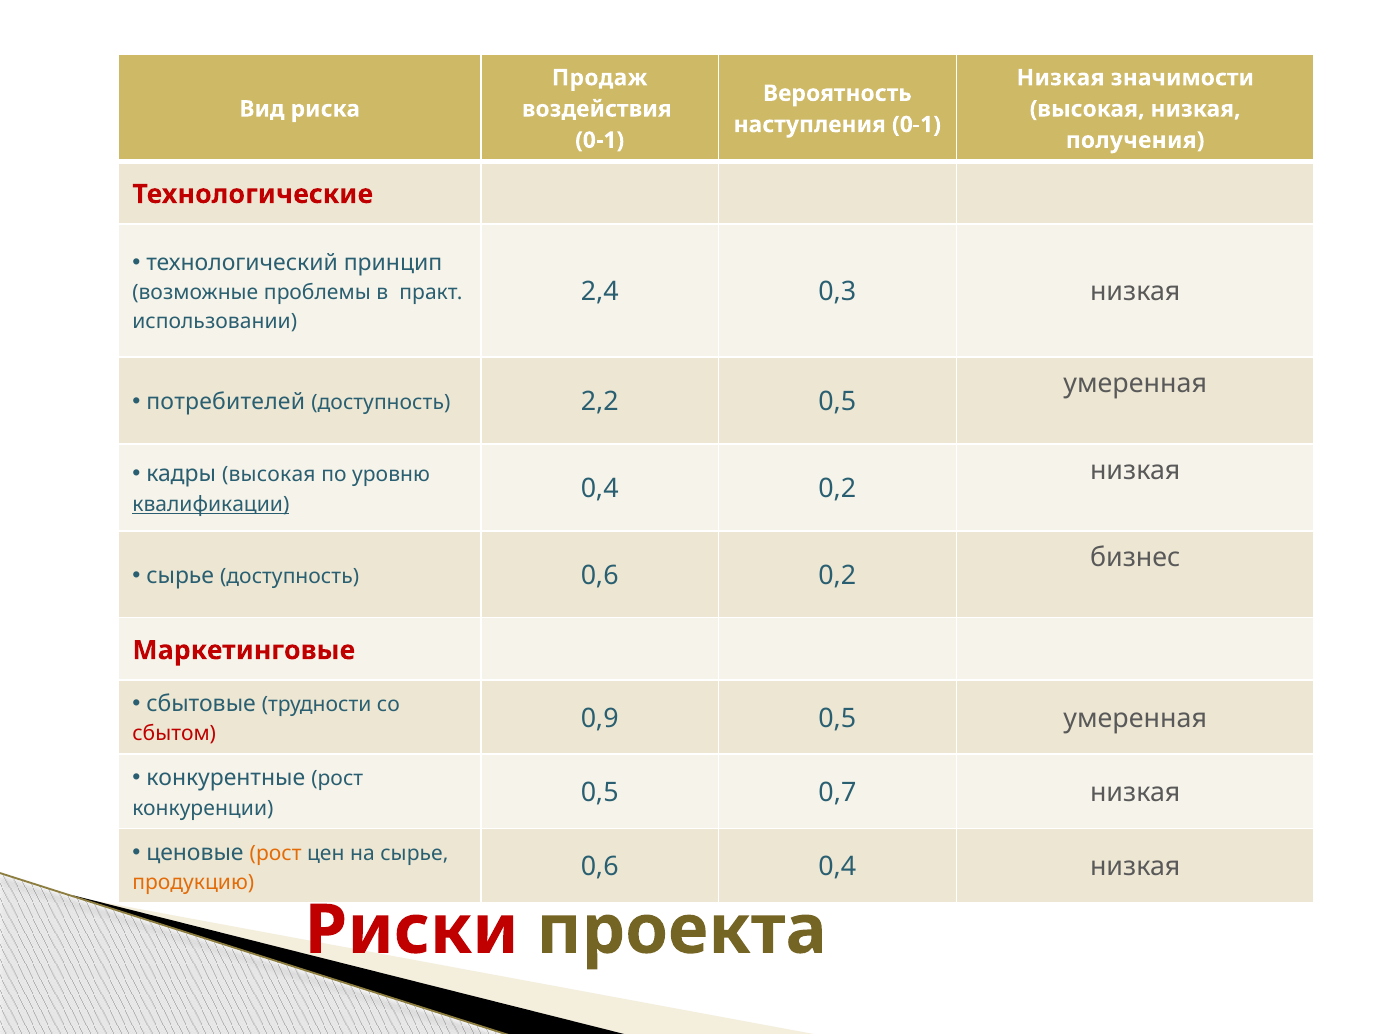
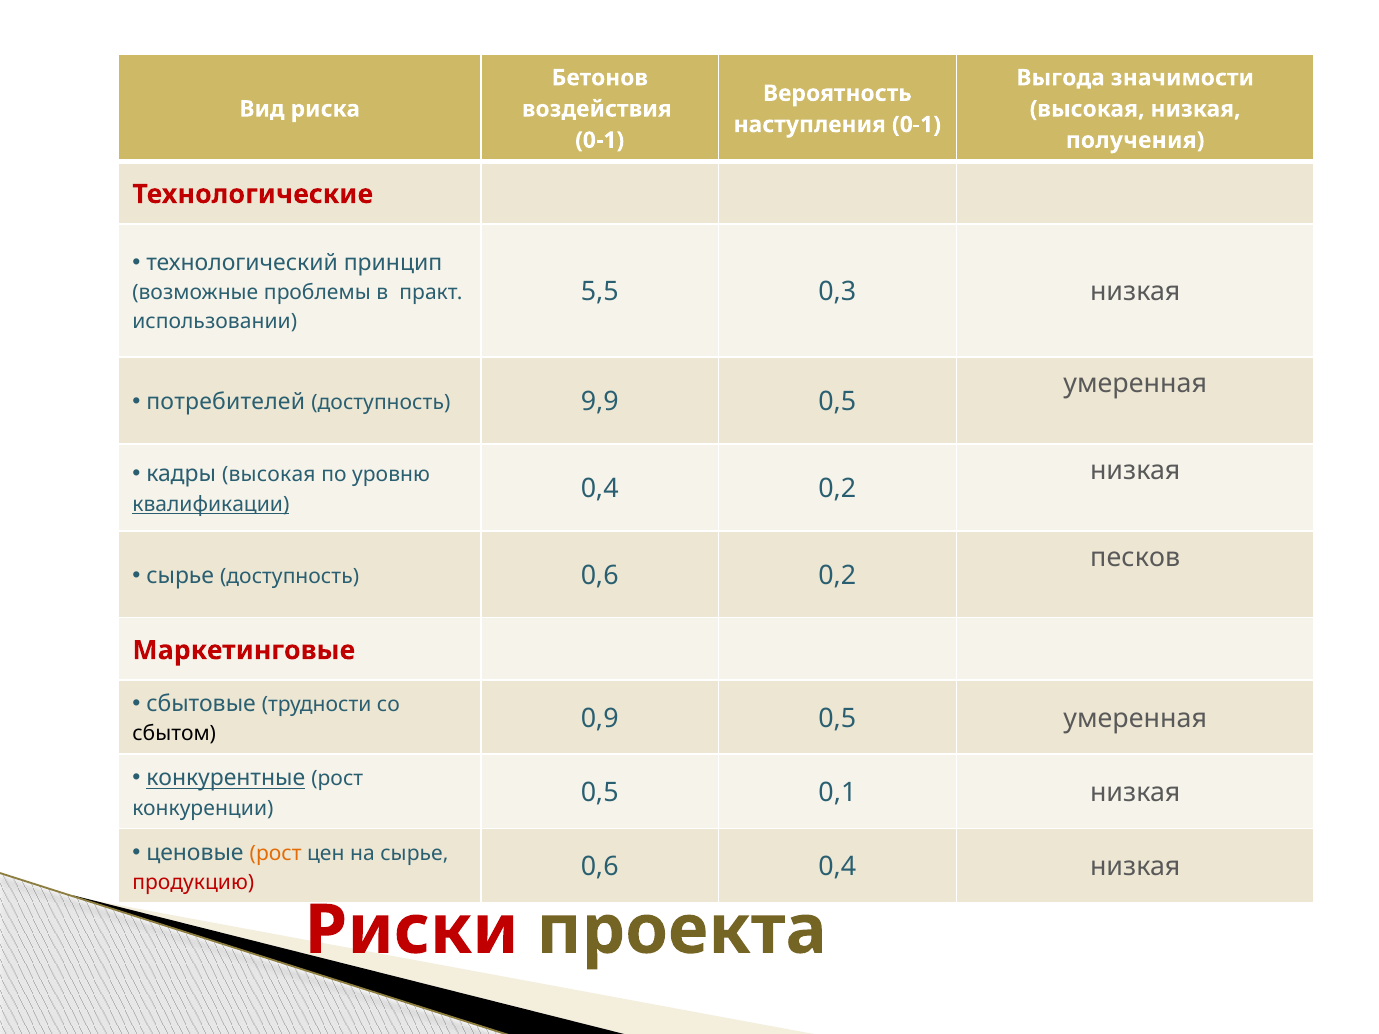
Продаж: Продаж -> Бетонов
Низкая at (1060, 78): Низкая -> Выгода
2,4: 2,4 -> 5,5
2,2: 2,2 -> 9,9
бизнес: бизнес -> песков
сбытом colour: red -> black
конкурентные underline: none -> present
0,7: 0,7 -> 0,1
продукцию colour: orange -> red
